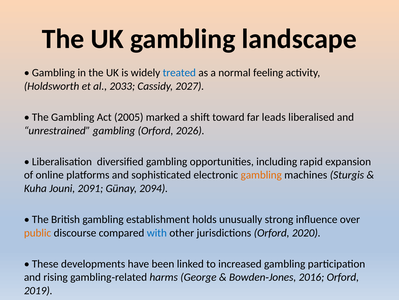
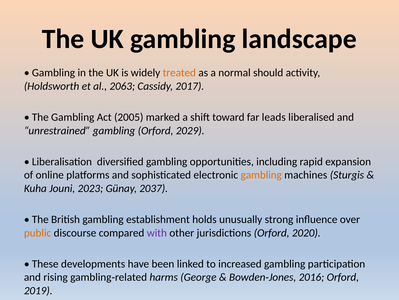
treated colour: blue -> orange
feeling: feeling -> should
2033: 2033 -> 2063
2027: 2027 -> 2017
2026: 2026 -> 2029
2091: 2091 -> 2023
2094: 2094 -> 2037
with colour: blue -> purple
